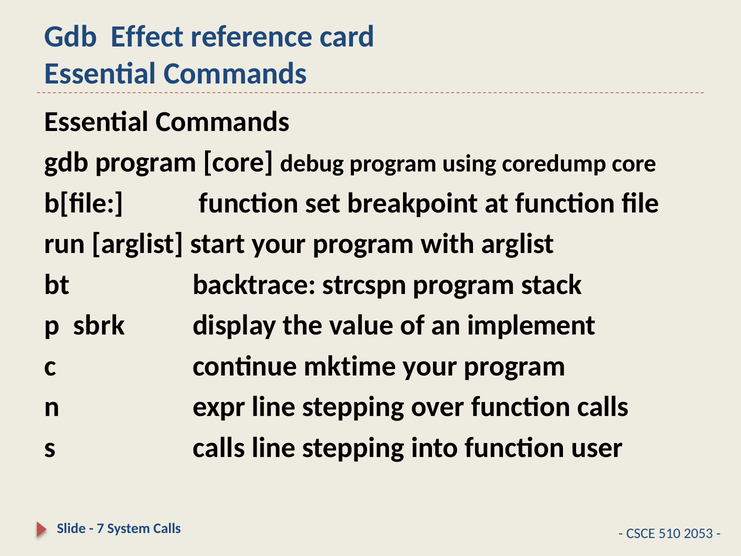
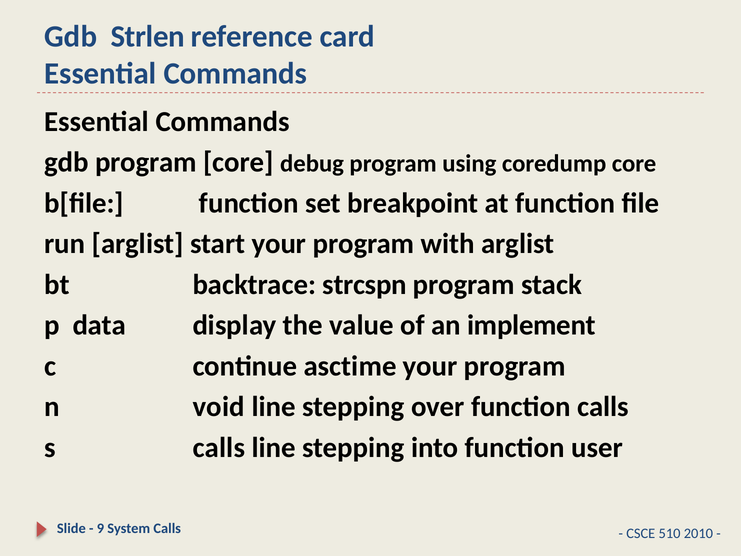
Effect: Effect -> Strlen
sbrk: sbrk -> data
mktime: mktime -> asctime
expr: expr -> void
7: 7 -> 9
2053: 2053 -> 2010
